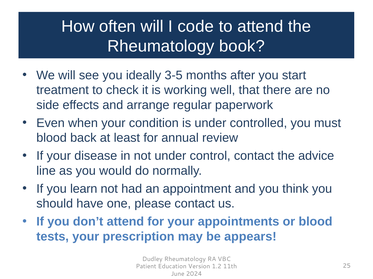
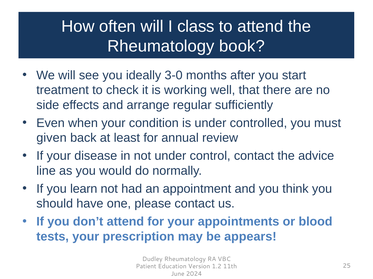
code: code -> class
3-5: 3-5 -> 3-0
paperwork: paperwork -> sufficiently
blood at (52, 138): blood -> given
